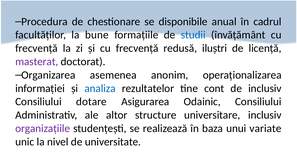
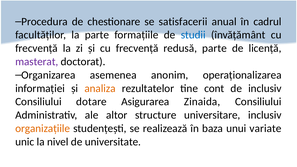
disponibile: disponibile -> satisfacerii
la bune: bune -> parte
redusă iluștri: iluștri -> parte
analiza colour: blue -> orange
Odainic: Odainic -> Zinaida
organizațiile colour: purple -> orange
